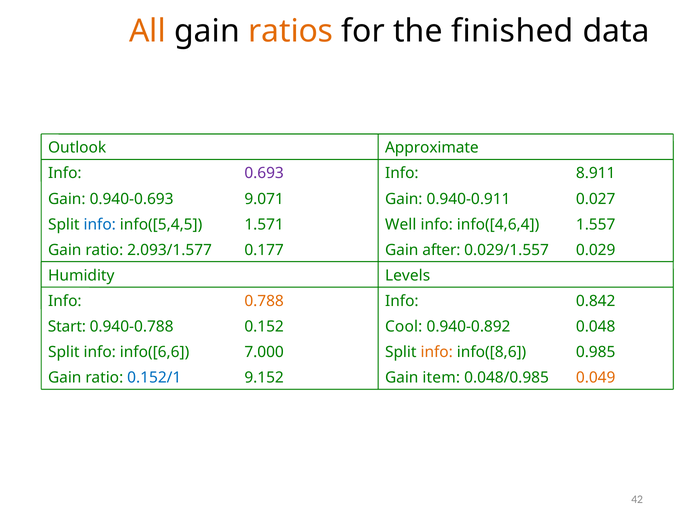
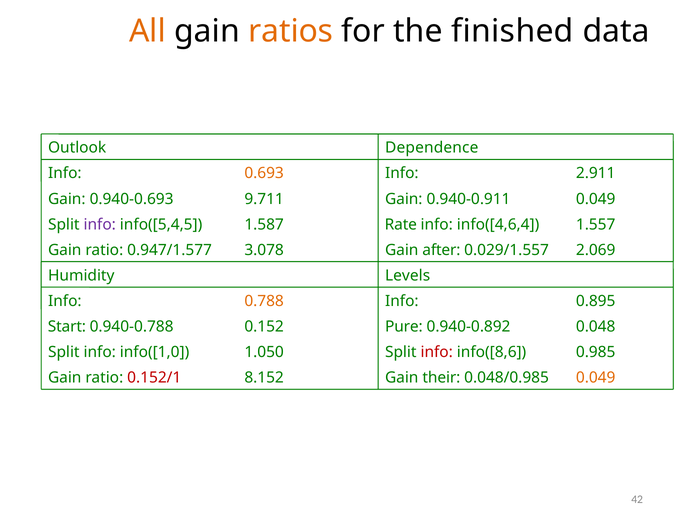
Approximate: Approximate -> Dependence
0.693 colour: purple -> orange
8.911: 8.911 -> 2.911
9.071: 9.071 -> 9.711
0.027 at (596, 199): 0.027 -> 0.049
info at (100, 225) colour: blue -> purple
1.571: 1.571 -> 1.587
Well: Well -> Rate
2.093/1.577: 2.093/1.577 -> 0.947/1.577
0.177: 0.177 -> 3.078
0.029: 0.029 -> 2.069
0.842: 0.842 -> 0.895
Cool: Cool -> Pure
info([6,6: info([6,6 -> info([1,0
7.000: 7.000 -> 1.050
info at (437, 353) colour: orange -> red
0.152/1 colour: blue -> red
9.152: 9.152 -> 8.152
item: item -> their
